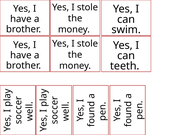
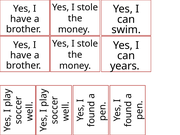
teeth: teeth -> years
